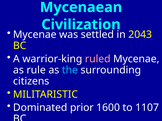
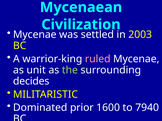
2043: 2043 -> 2003
rule: rule -> unit
the colour: light blue -> light green
citizens: citizens -> decides
1107: 1107 -> 7940
